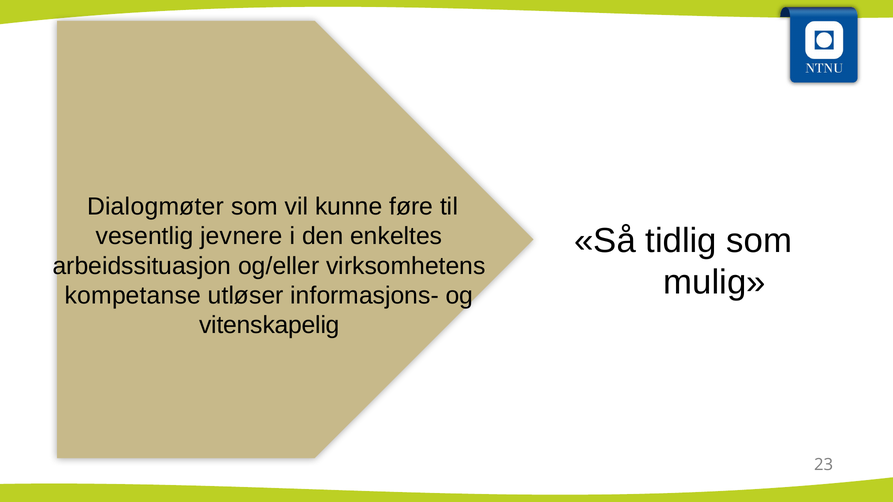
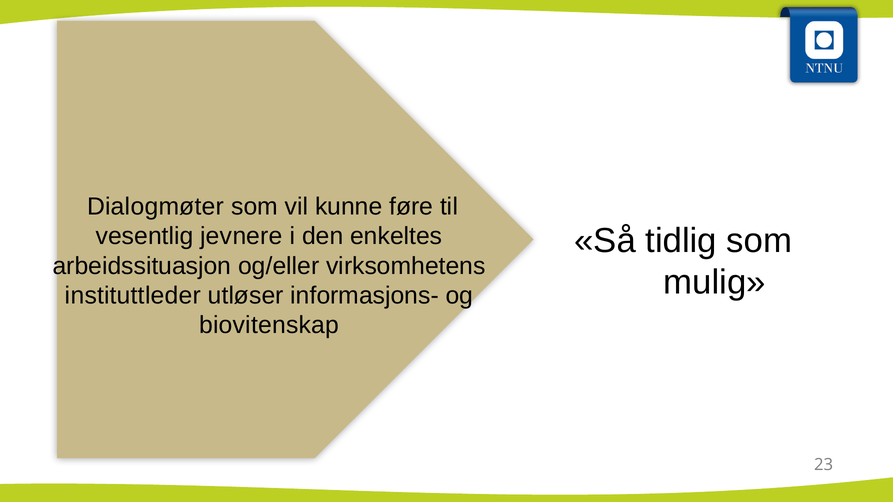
kompetanse: kompetanse -> instituttleder
vitenskapelig: vitenskapelig -> biovitenskap
